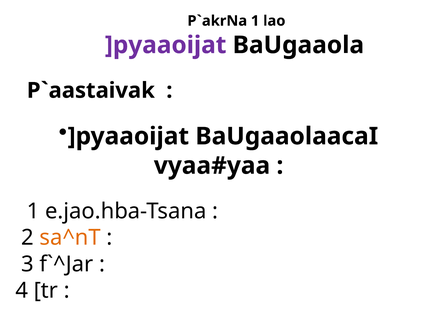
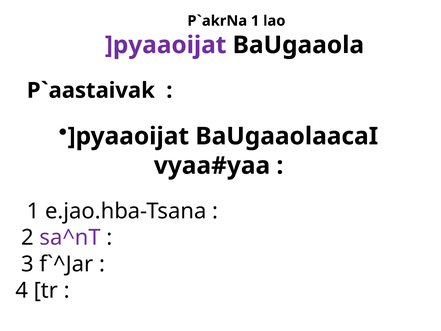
sa^nT colour: orange -> purple
